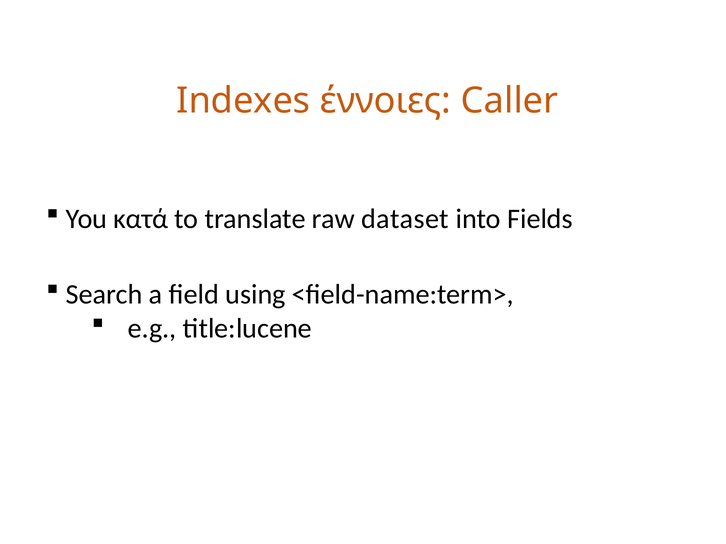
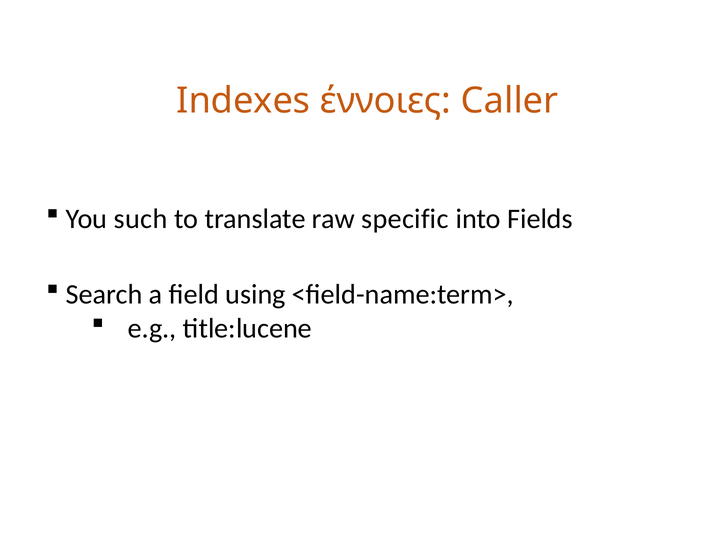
κατά: κατά -> such
dataset: dataset -> specific
